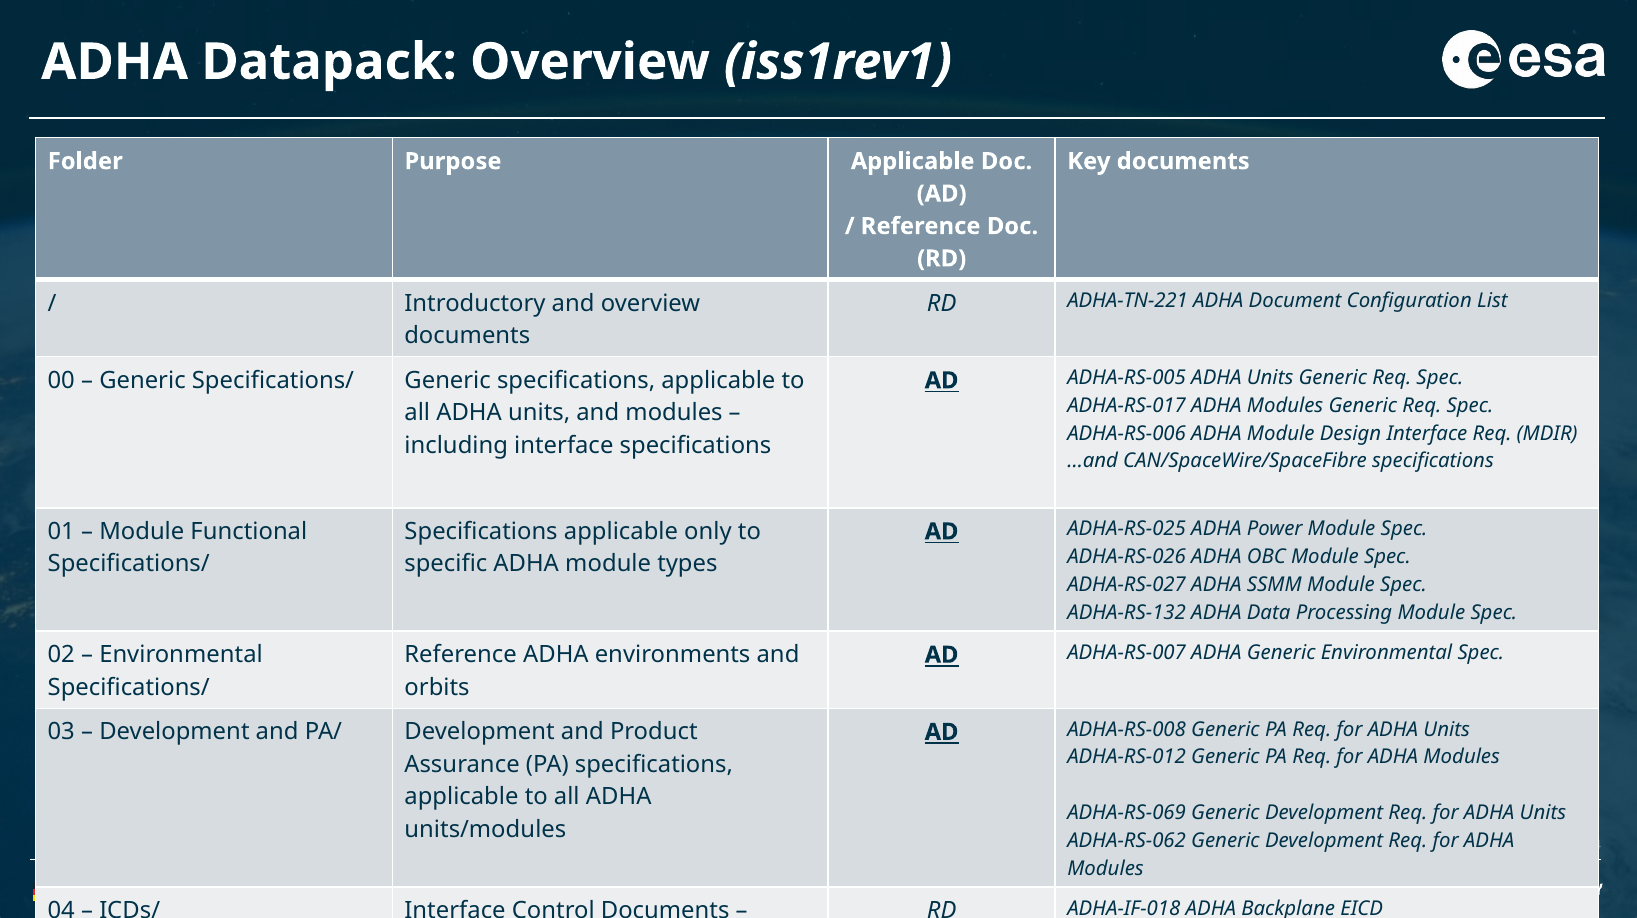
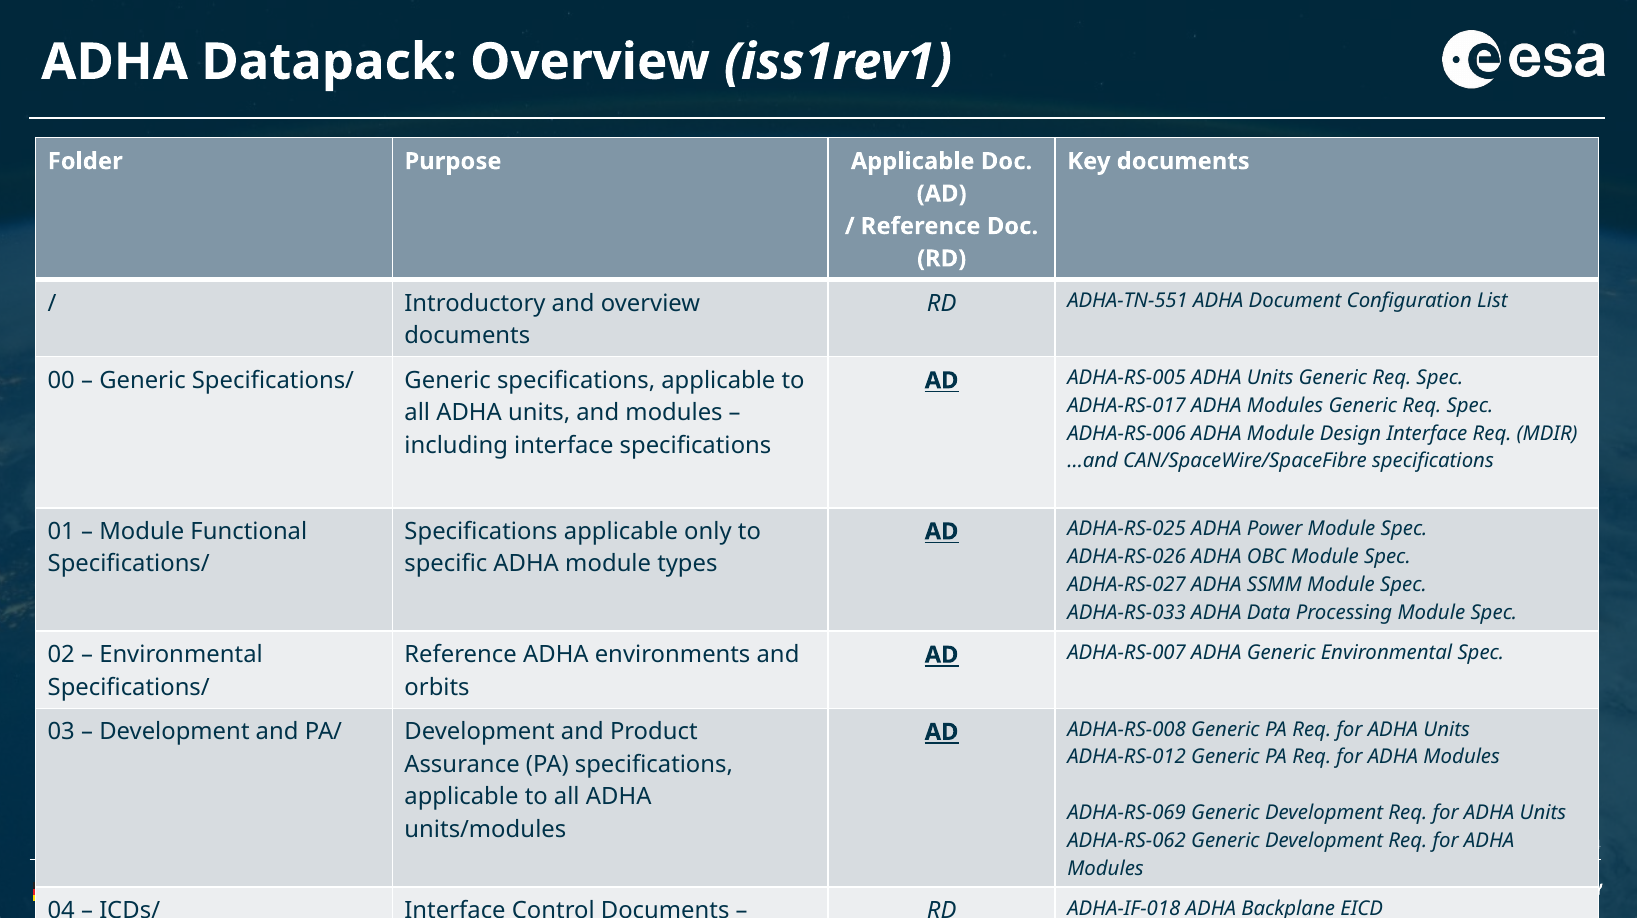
ADHA-TN-221: ADHA-TN-221 -> ADHA-TN-551
ADHA-RS-132: ADHA-RS-132 -> ADHA-RS-033
